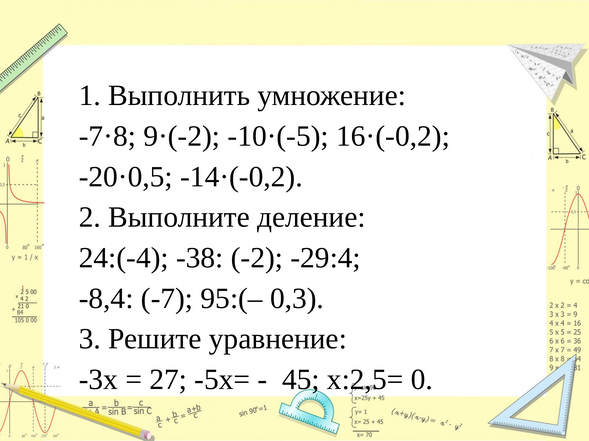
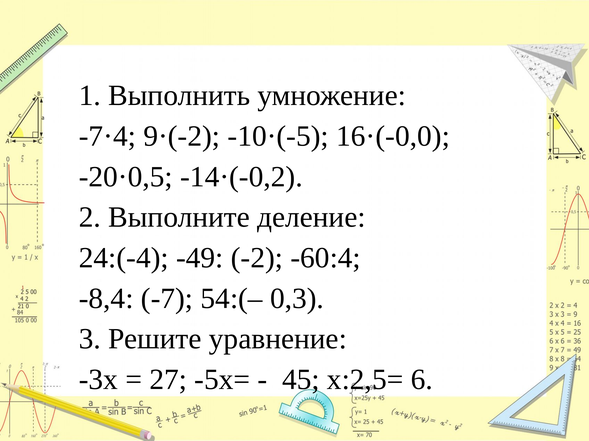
-7·8: -7·8 -> -7·4
16·(-0,2: 16·(-0,2 -> 16·(-0,0
-38: -38 -> -49
-29:4: -29:4 -> -60:4
95:(–: 95:(– -> 54:(–
0: 0 -> 6
